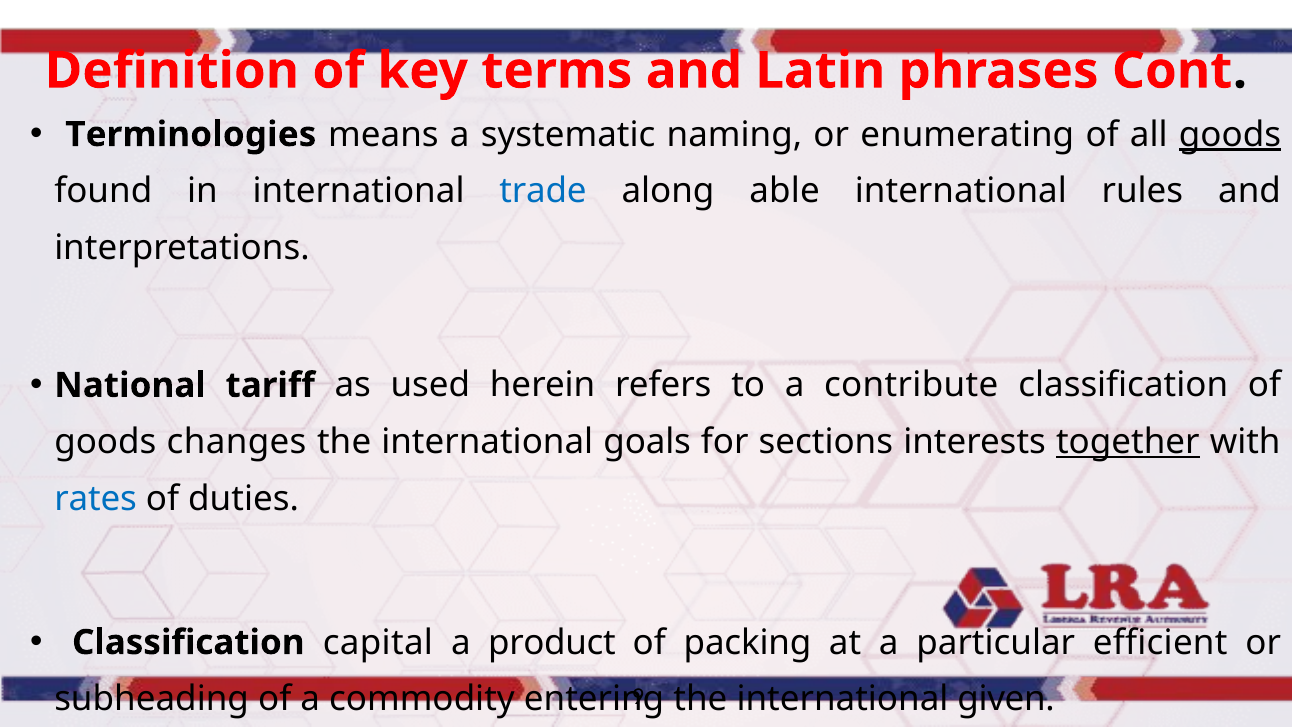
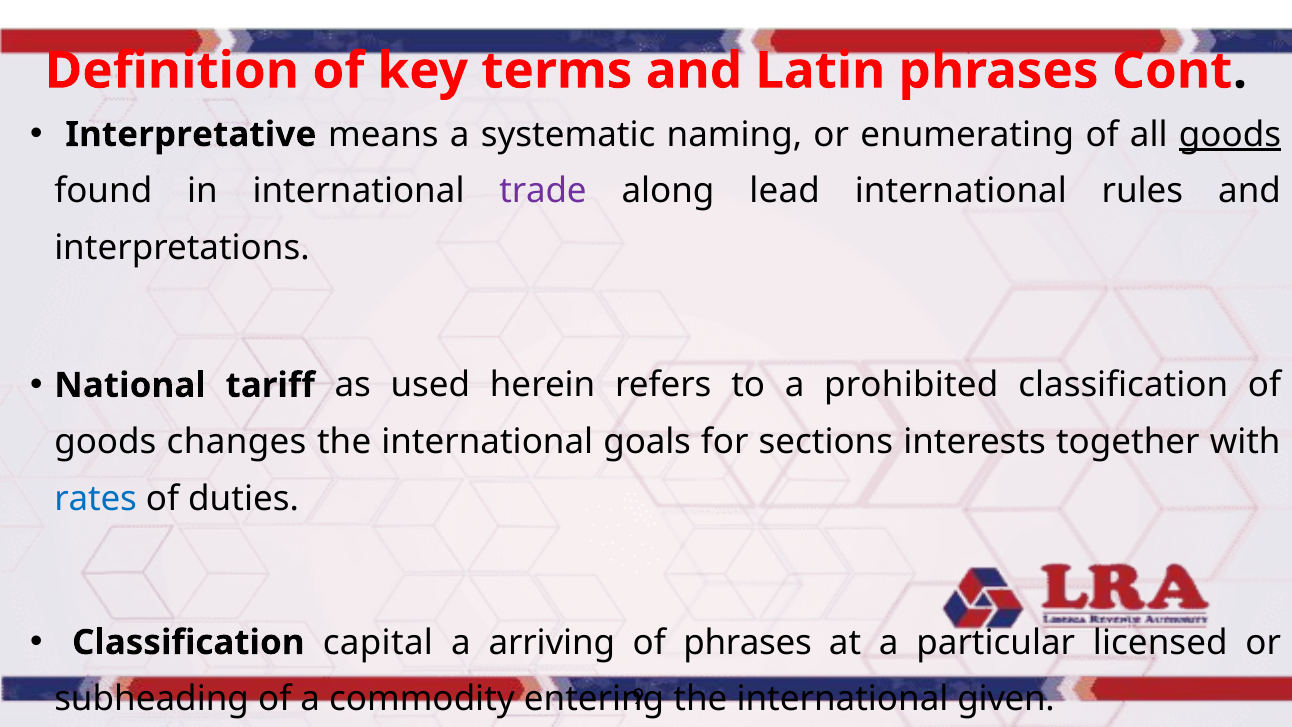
Terminologies: Terminologies -> Interpretative
trade colour: blue -> purple
able: able -> lead
contribute: contribute -> prohibited
together underline: present -> none
product: product -> arriving
of packing: packing -> phrases
efficient: efficient -> licensed
